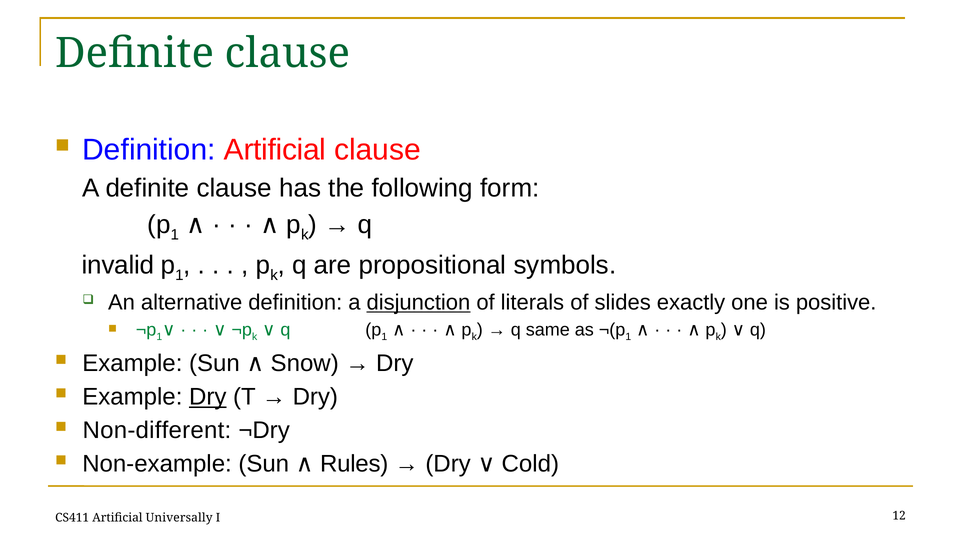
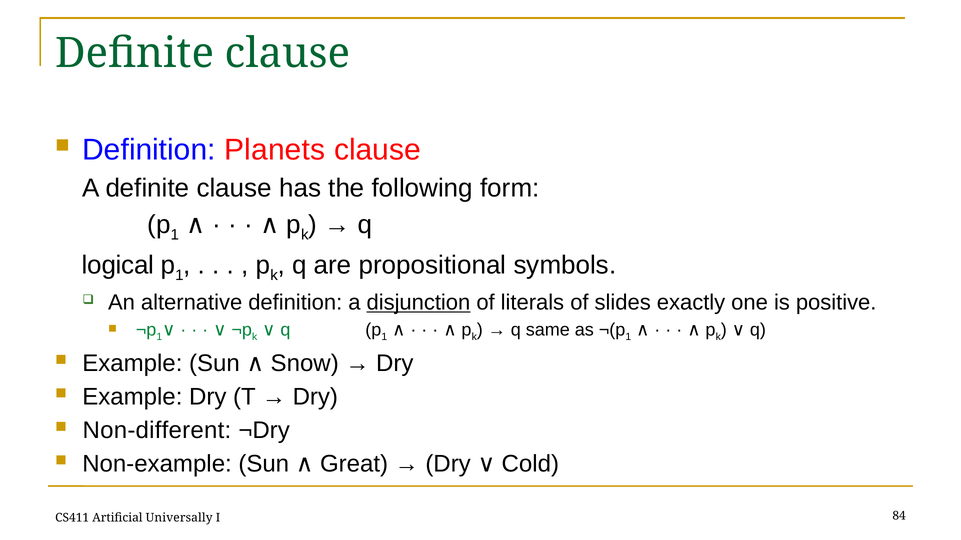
Definition Artificial: Artificial -> Planets
invalid: invalid -> logical
Dry at (208, 397) underline: present -> none
Rules: Rules -> Great
12: 12 -> 84
